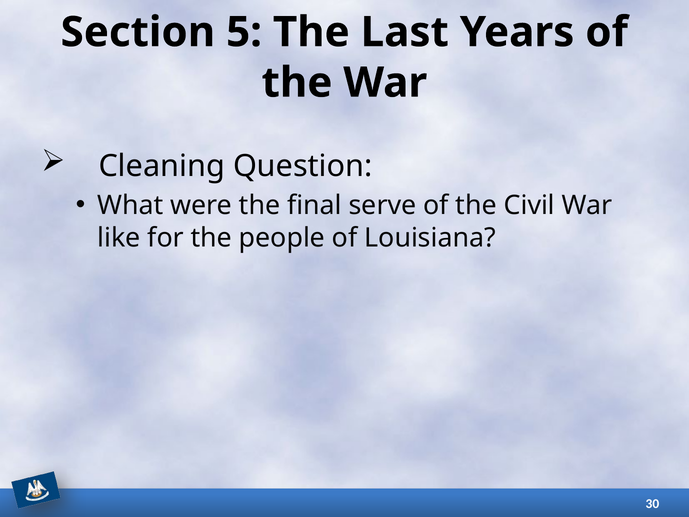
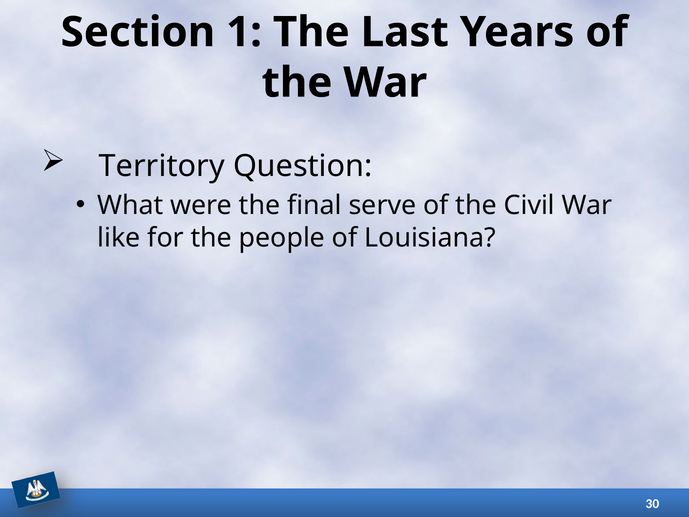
5: 5 -> 1
Cleaning: Cleaning -> Territory
